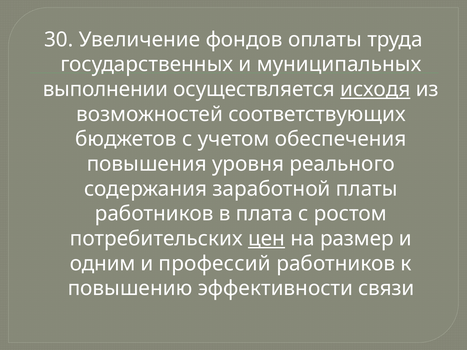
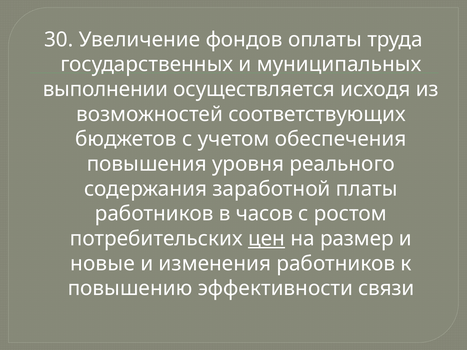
исходя underline: present -> none
плата: плата -> часов
одним: одним -> новые
профессий: профессий -> изменения
